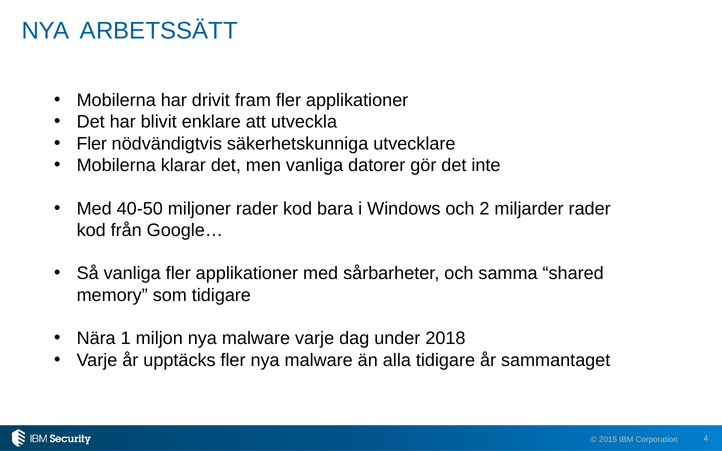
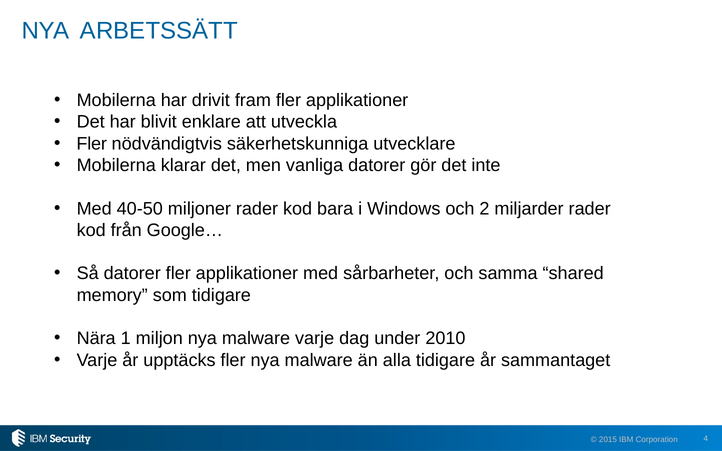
Så vanliga: vanliga -> datorer
2018: 2018 -> 2010
